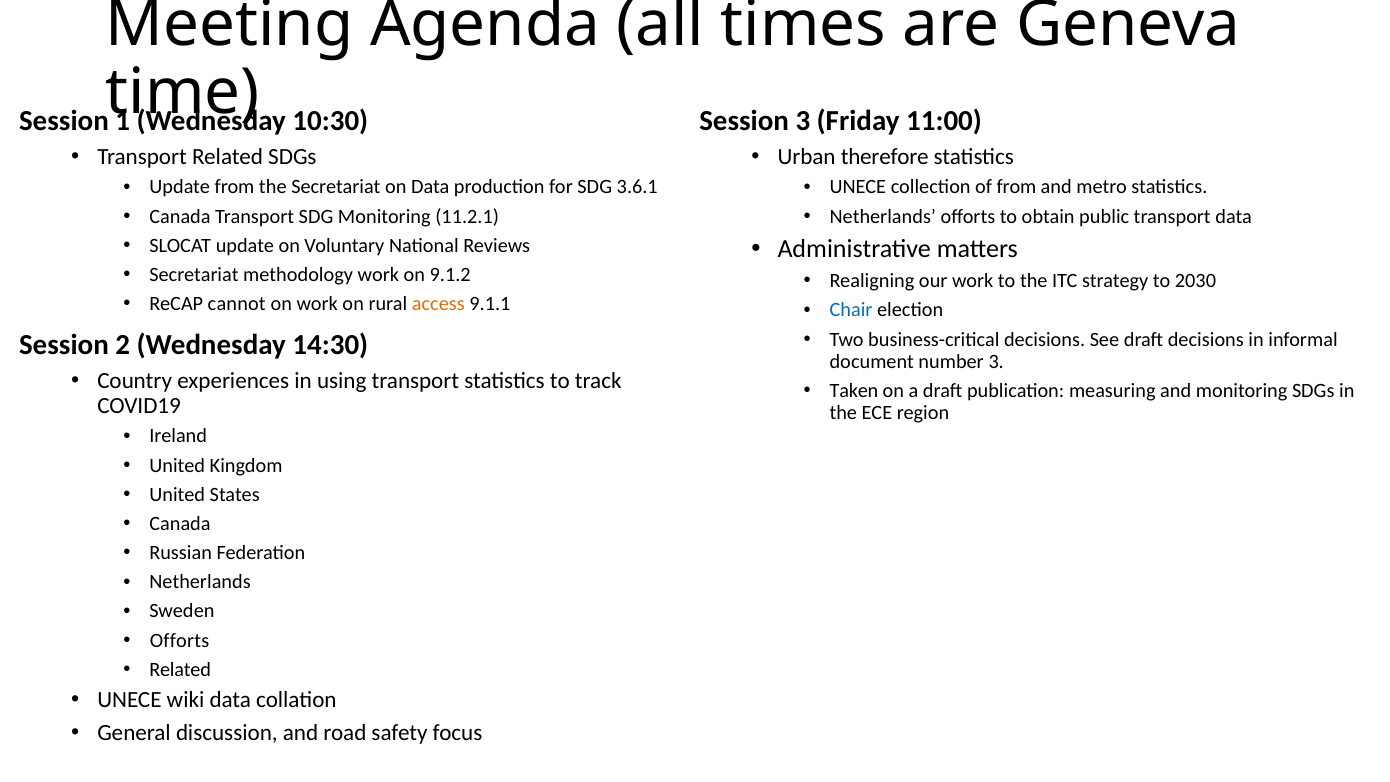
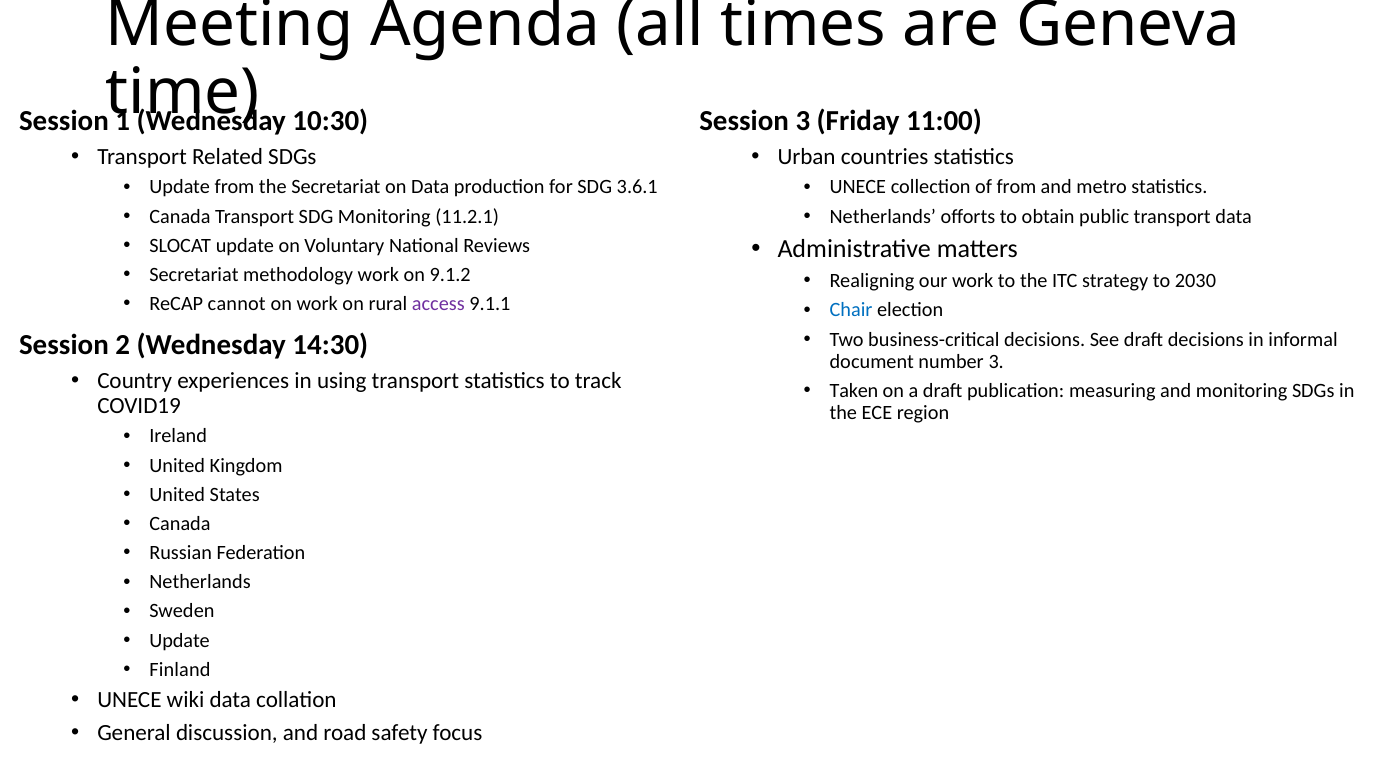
therefore: therefore -> countries
access colour: orange -> purple
Offorts at (179, 640): Offorts -> Update
Related at (180, 670): Related -> Finland
